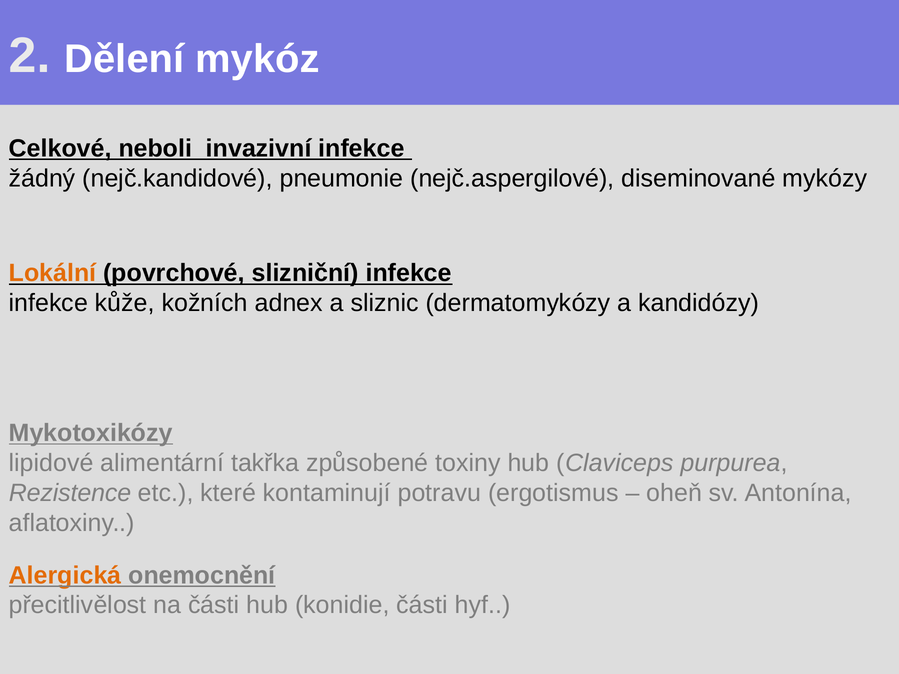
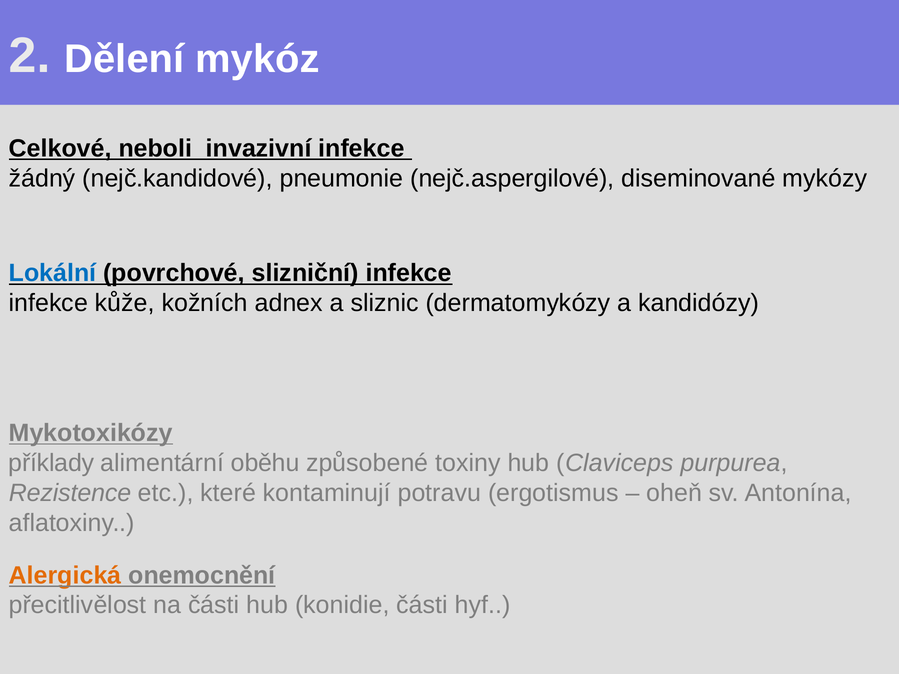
Lokální colour: orange -> blue
lipidové: lipidové -> příklady
takřka: takřka -> oběhu
